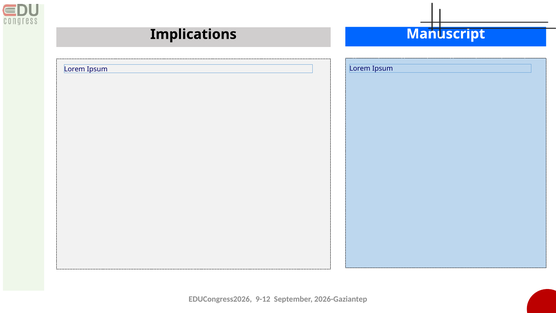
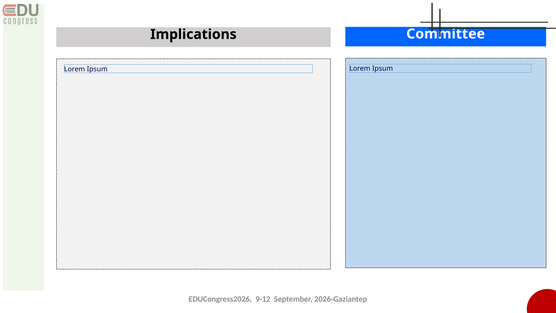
Manuscript: Manuscript -> Committee
